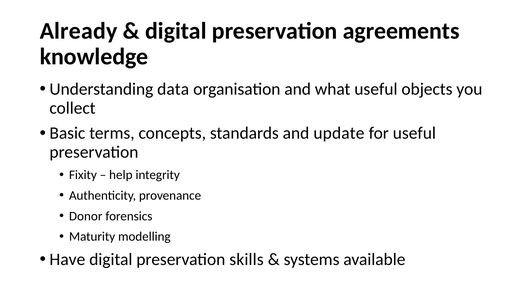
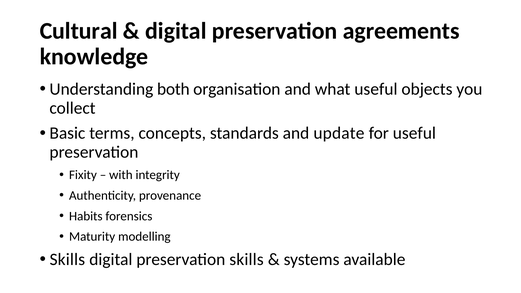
Already: Already -> Cultural
data: data -> both
help: help -> with
Donor: Donor -> Habits
Have at (67, 260): Have -> Skills
